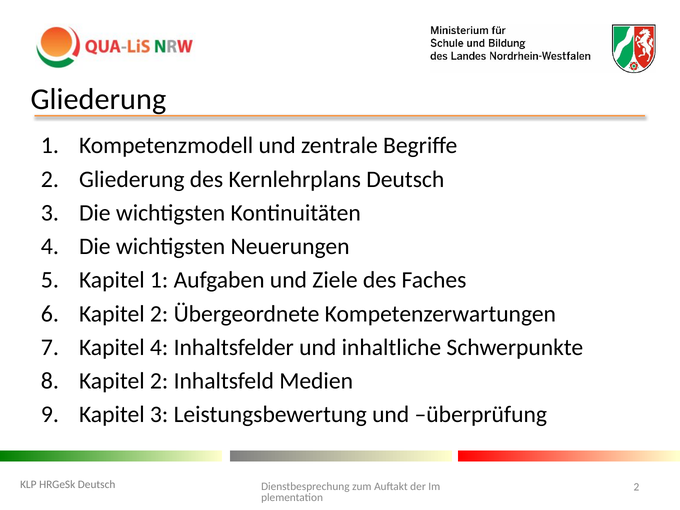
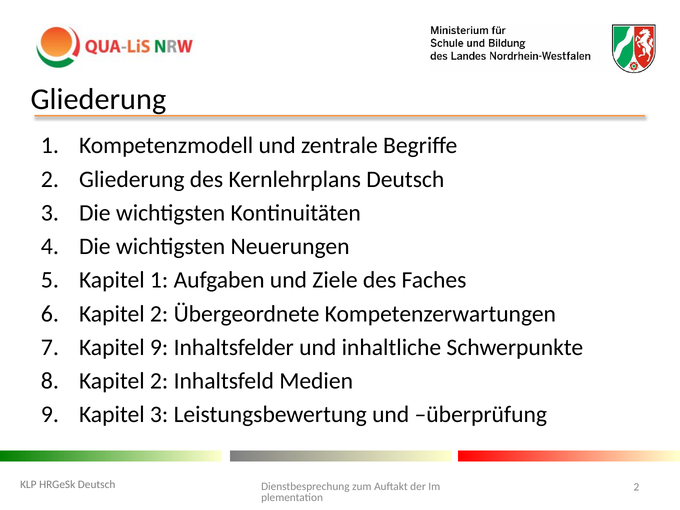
Kapitel 4: 4 -> 9
